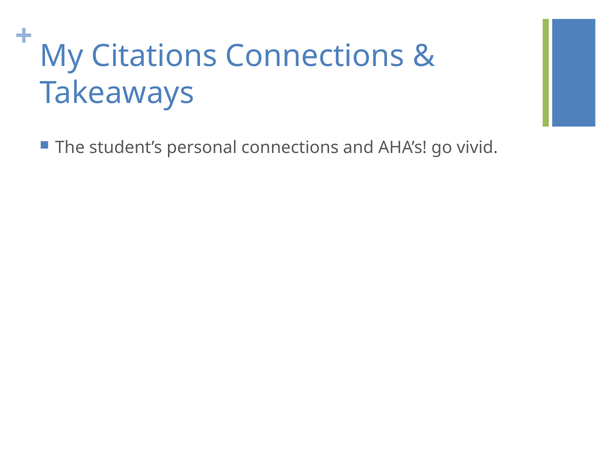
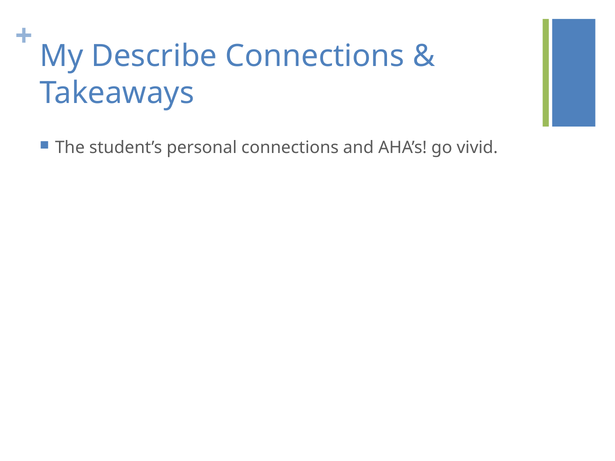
Citations: Citations -> Describe
